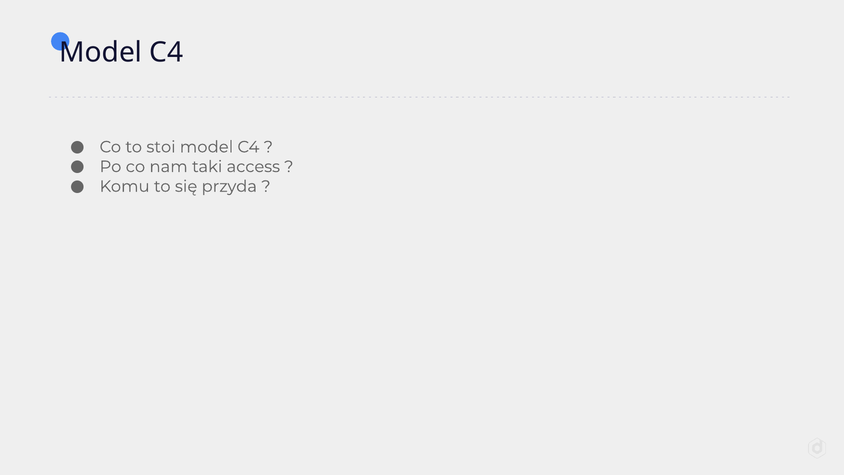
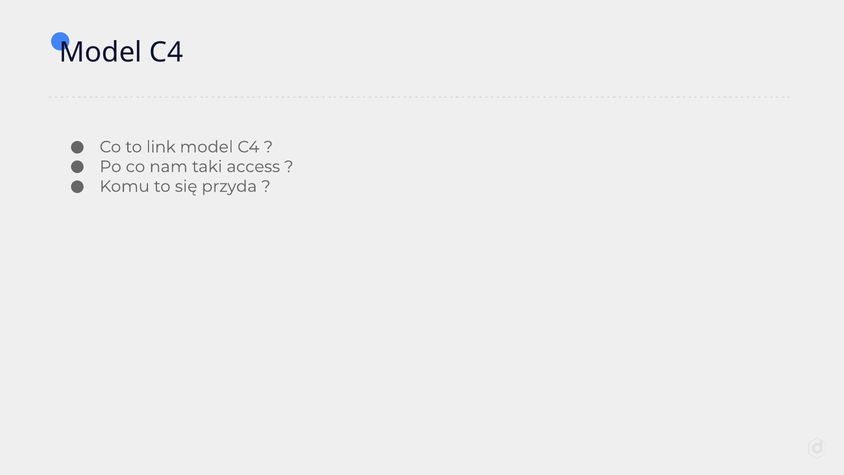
stoi: stoi -> link
